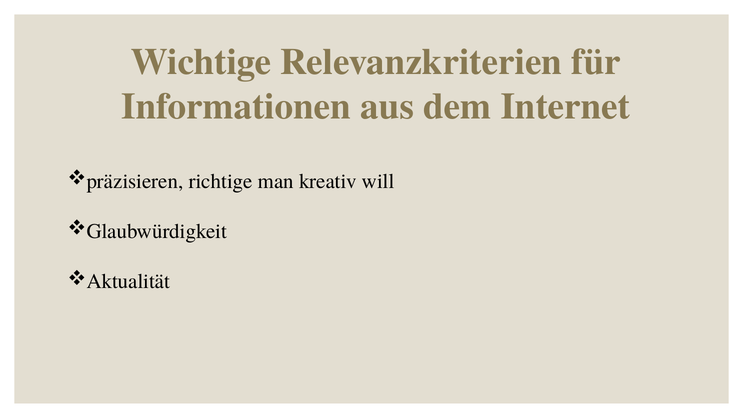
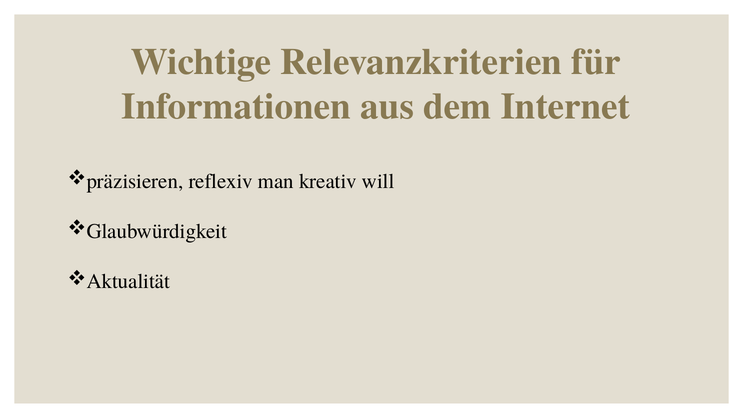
richtige: richtige -> reflexiv
